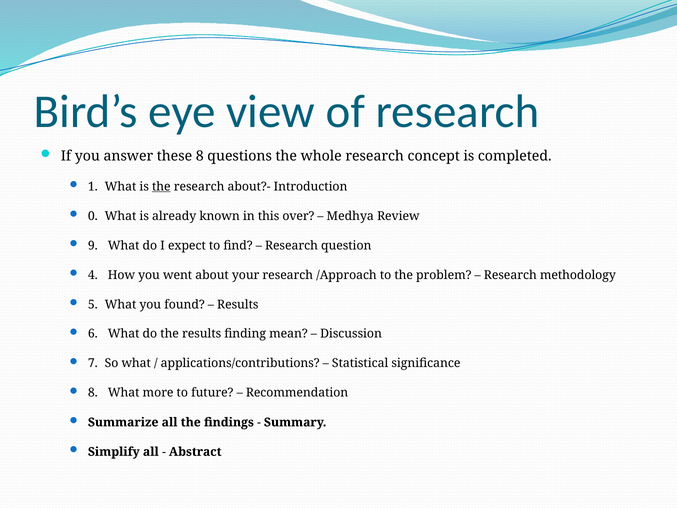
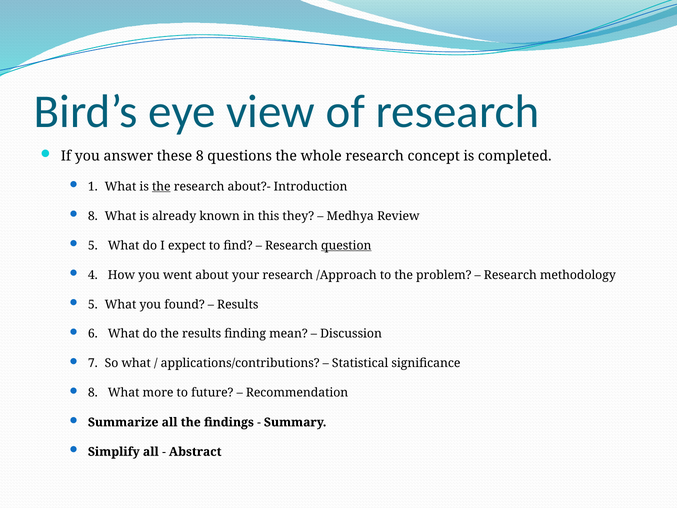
0 at (93, 216): 0 -> 8
over: over -> they
9 at (93, 245): 9 -> 5
question underline: none -> present
